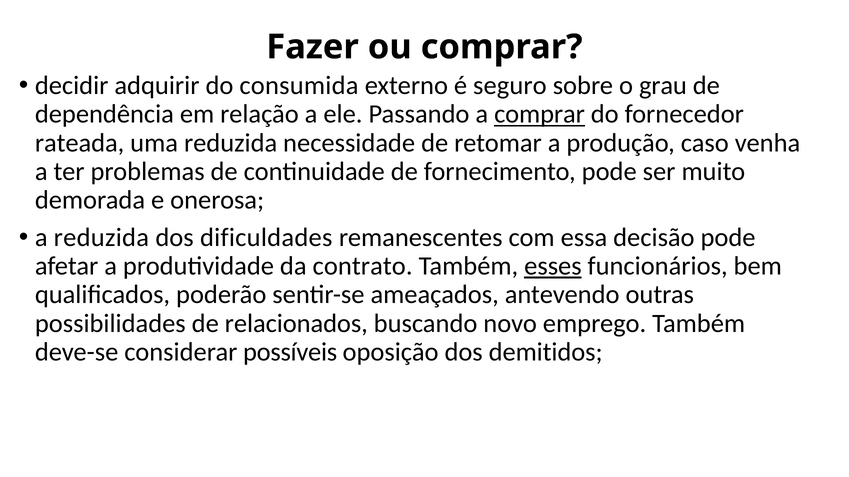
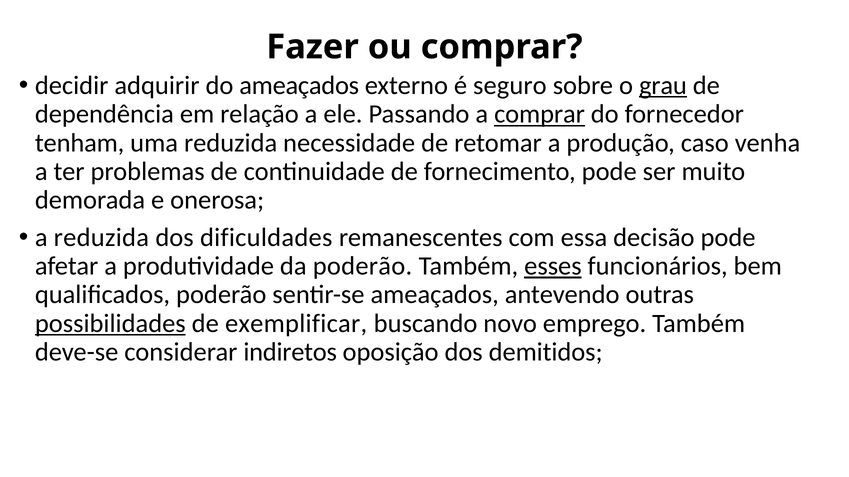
do consumida: consumida -> ameaçados
grau underline: none -> present
rateada: rateada -> tenham
da contrato: contrato -> poderão
possibilidades underline: none -> present
relacionados: relacionados -> exemplificar
possíveis: possíveis -> indiretos
